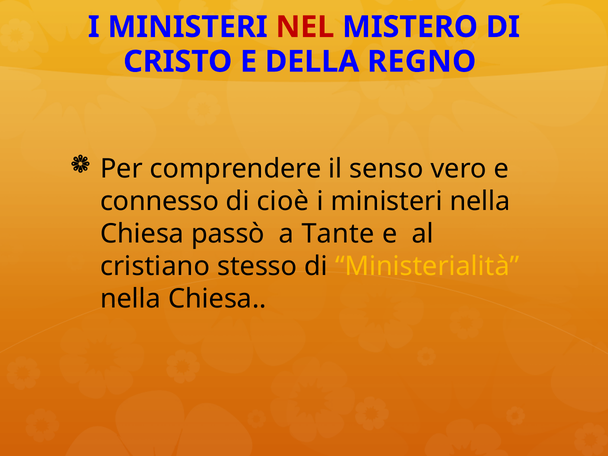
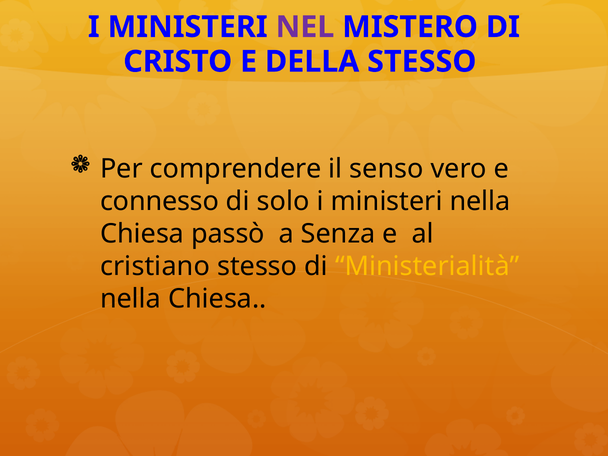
NEL colour: red -> purple
DELLA REGNO: REGNO -> STESSO
cioè: cioè -> solo
Tante: Tante -> Senza
